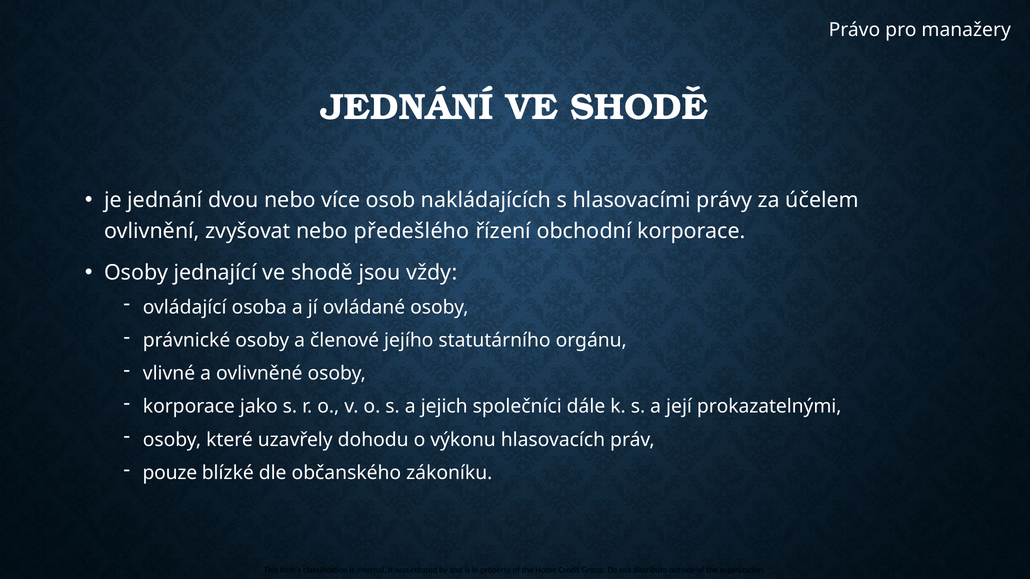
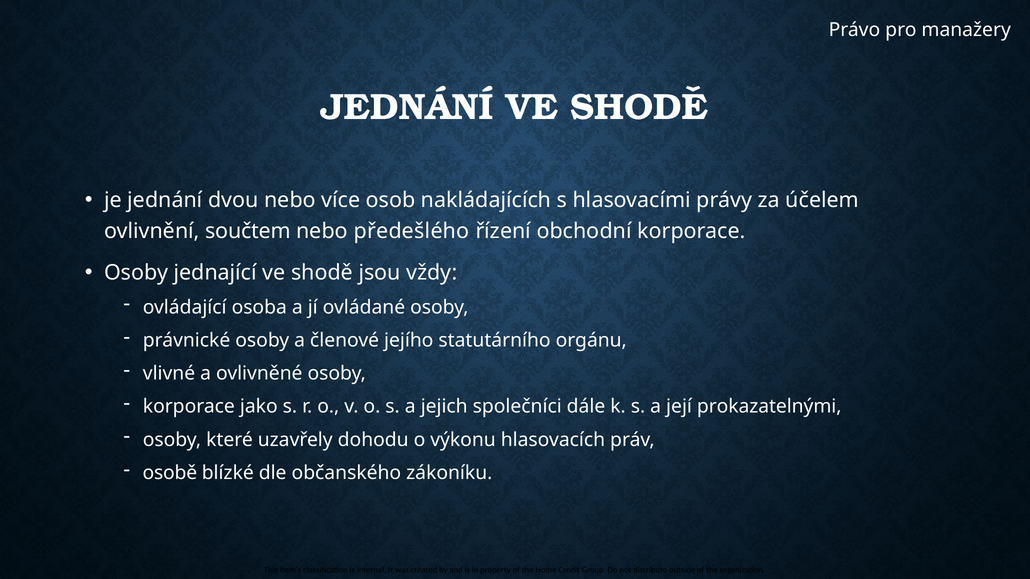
zvyšovat: zvyšovat -> součtem
pouze: pouze -> osobě
